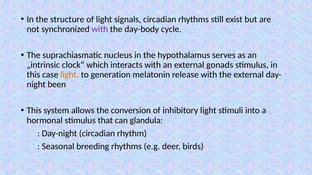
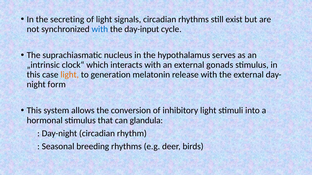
structure: structure -> secreting
with at (100, 29) colour: purple -> blue
day-body: day-body -> day-input
been: been -> form
